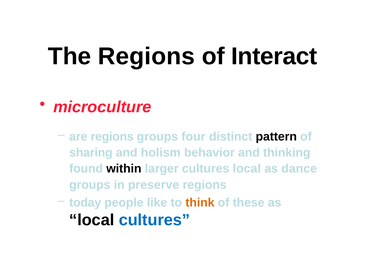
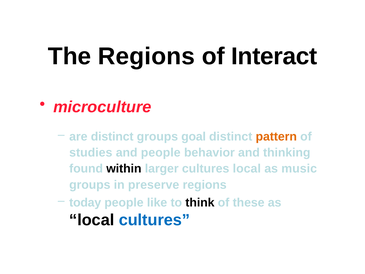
are regions: regions -> distinct
four: four -> goal
pattern colour: black -> orange
sharing: sharing -> studies
and holism: holism -> people
dance: dance -> music
think colour: orange -> black
